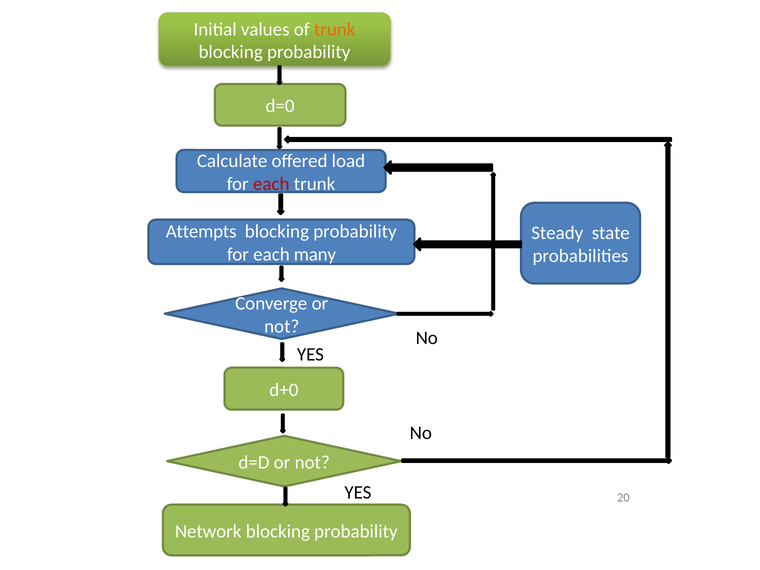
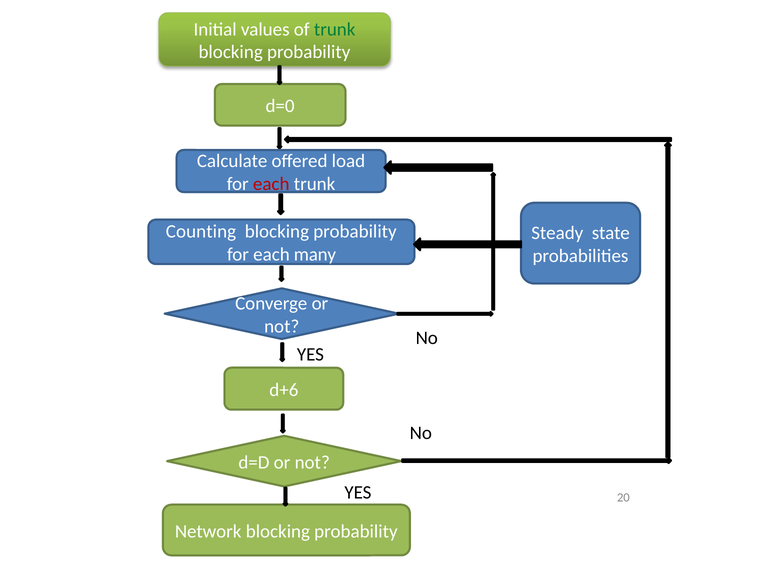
trunk at (335, 29) colour: orange -> green
Attempts: Attempts -> Counting
d+0: d+0 -> d+6
